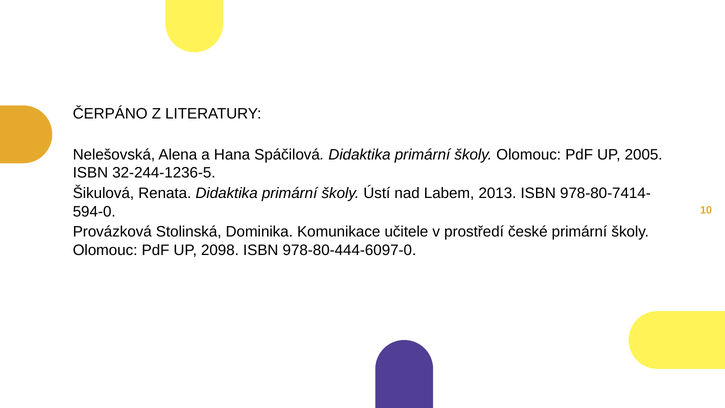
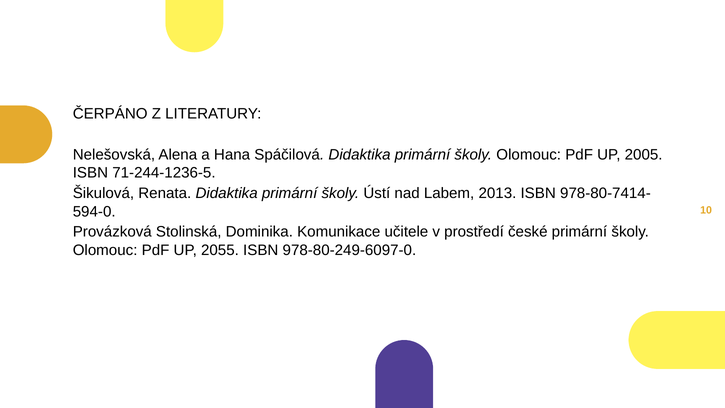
32-244-1236-5: 32-244-1236-5 -> 71-244-1236-5
2098: 2098 -> 2055
978-80-444-6097-0: 978-80-444-6097-0 -> 978-80-249-6097-0
